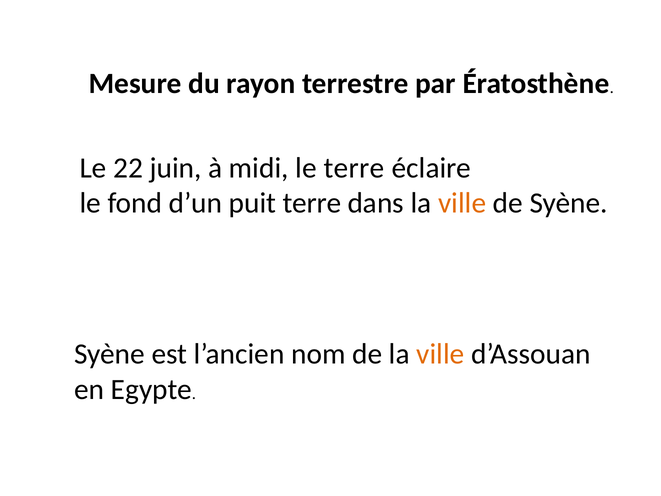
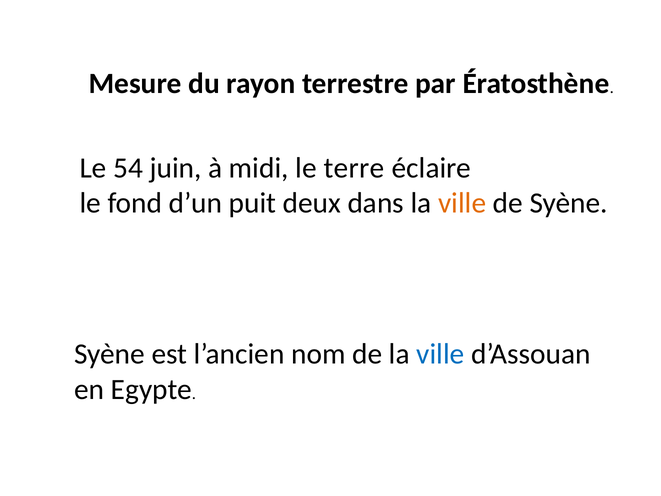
22: 22 -> 54
puit terre: terre -> deux
ville at (440, 354) colour: orange -> blue
